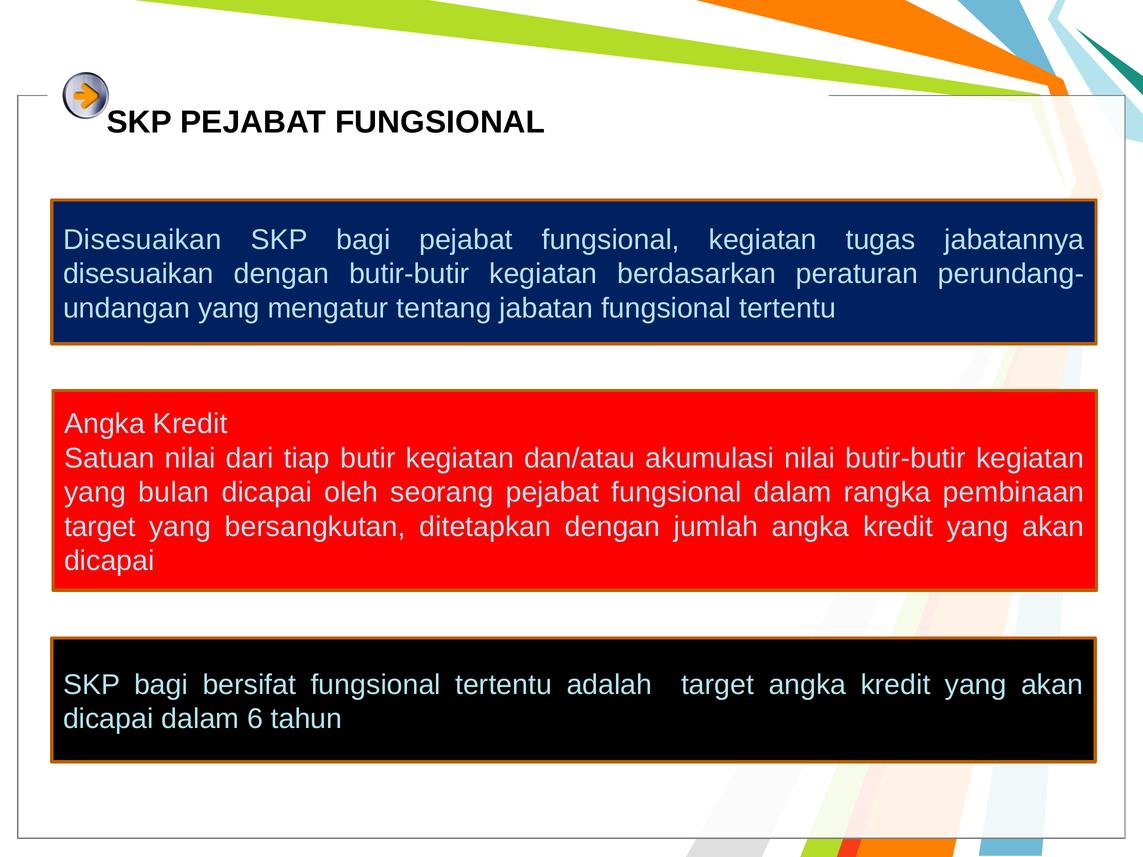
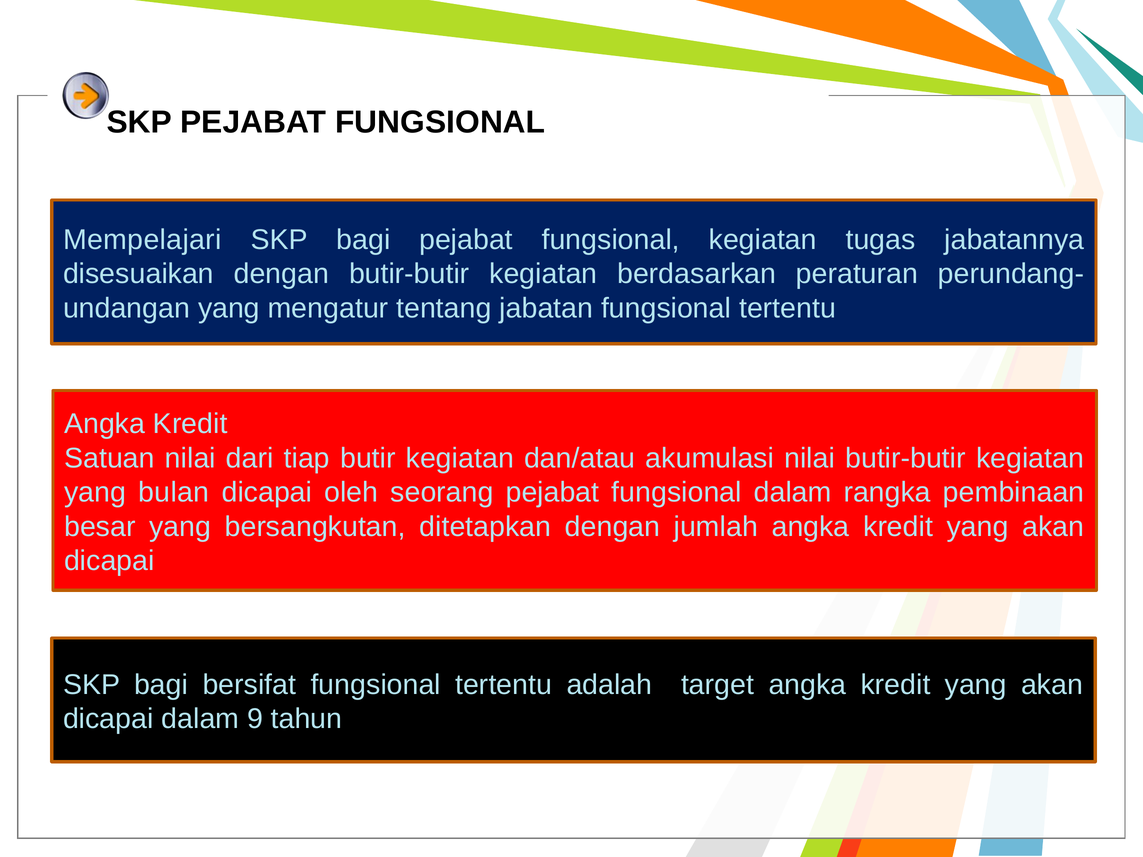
Disesuaikan at (142, 240): Disesuaikan -> Mempelajari
target at (100, 527): target -> besar
6: 6 -> 9
